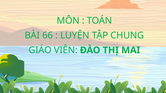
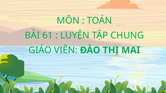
66: 66 -> 61
